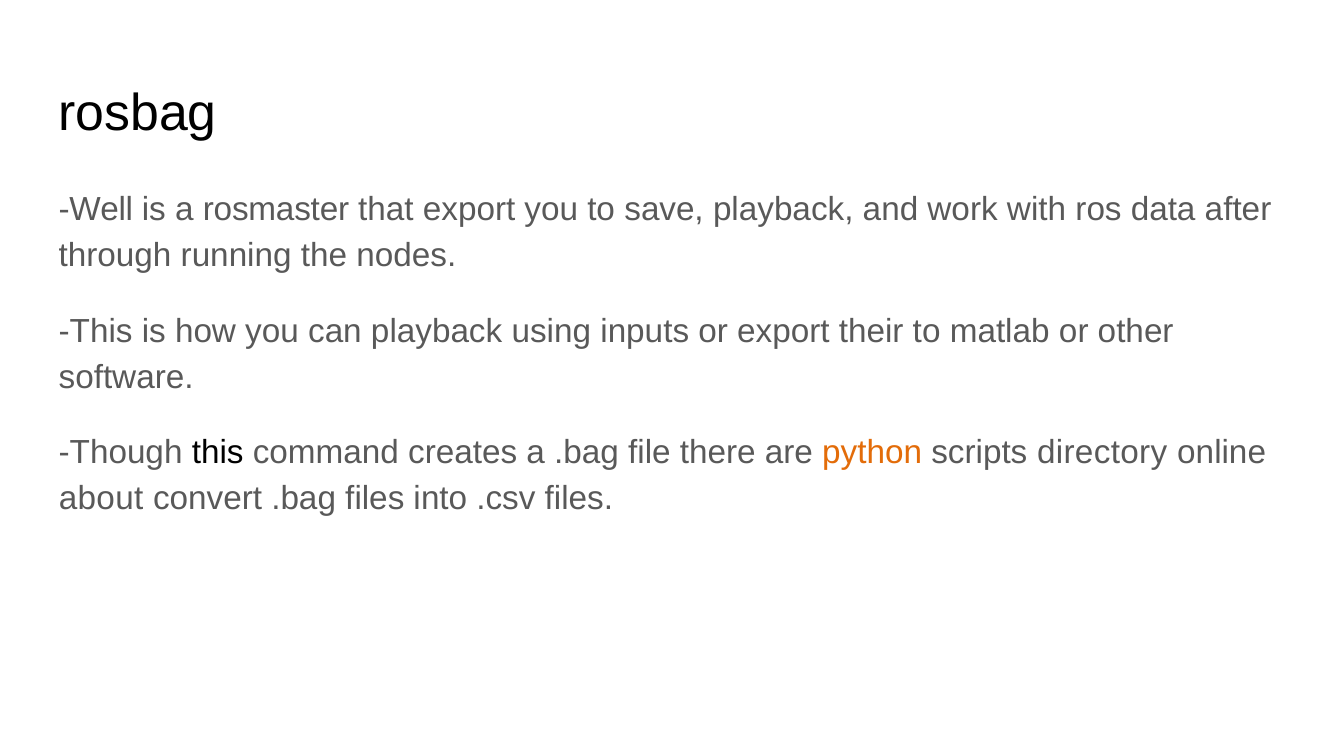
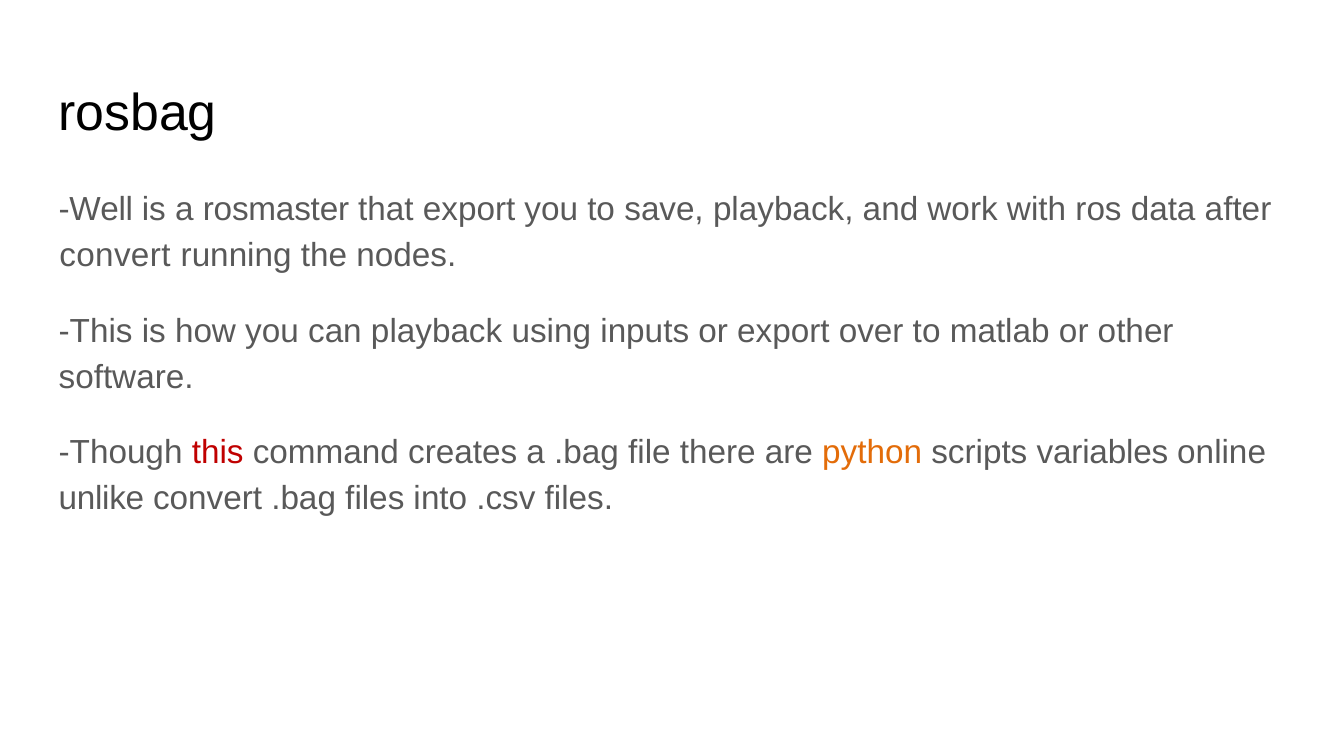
through at (115, 255): through -> convert
their: their -> over
this at (218, 452) colour: black -> red
directory: directory -> variables
about: about -> unlike
